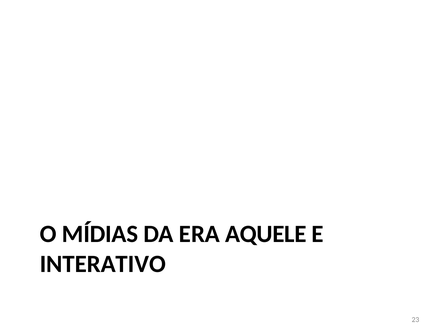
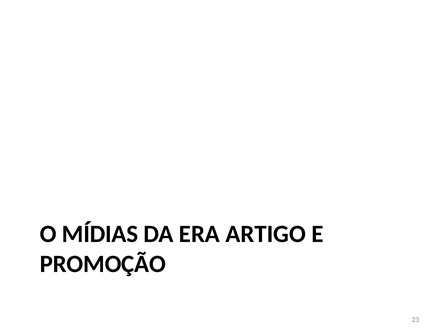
AQUELE: AQUELE -> ARTIGO
INTERATIVO: INTERATIVO -> PROMOÇÃO
